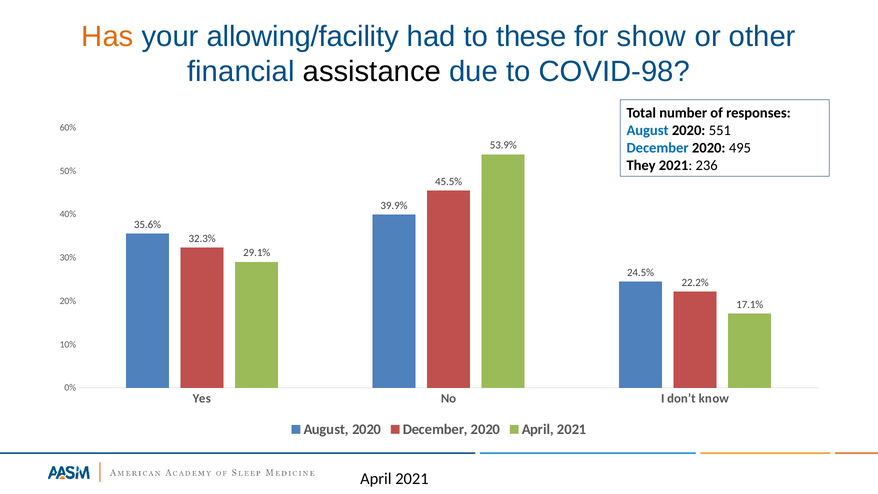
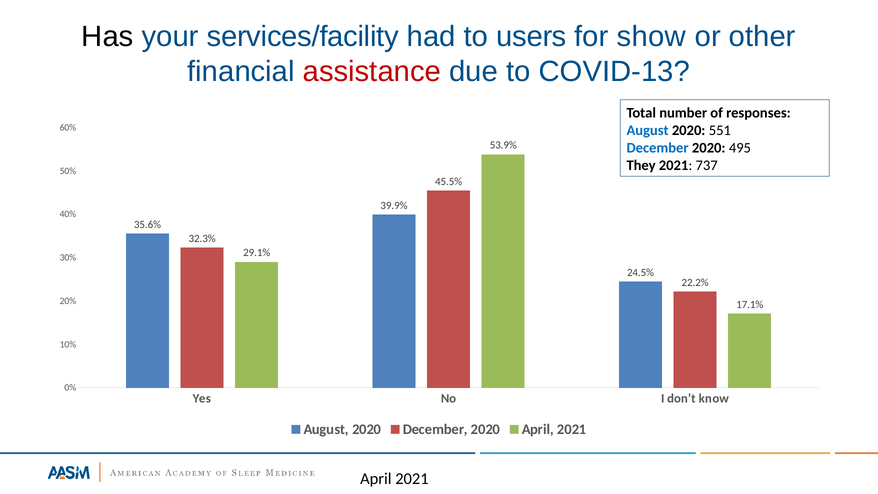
Has colour: orange -> black
allowing/facility: allowing/facility -> services/facility
these: these -> users
assistance colour: black -> red
COVID-98: COVID-98 -> COVID-13
236: 236 -> 737
